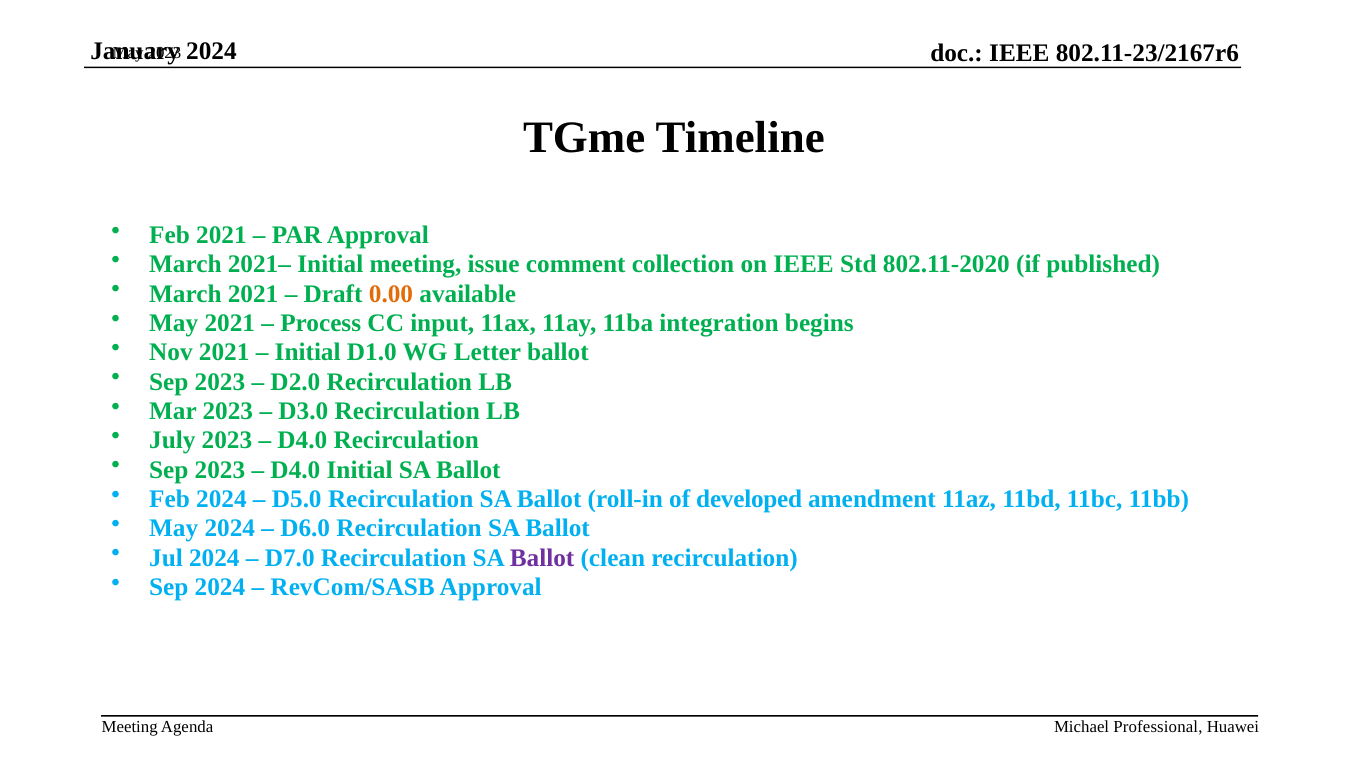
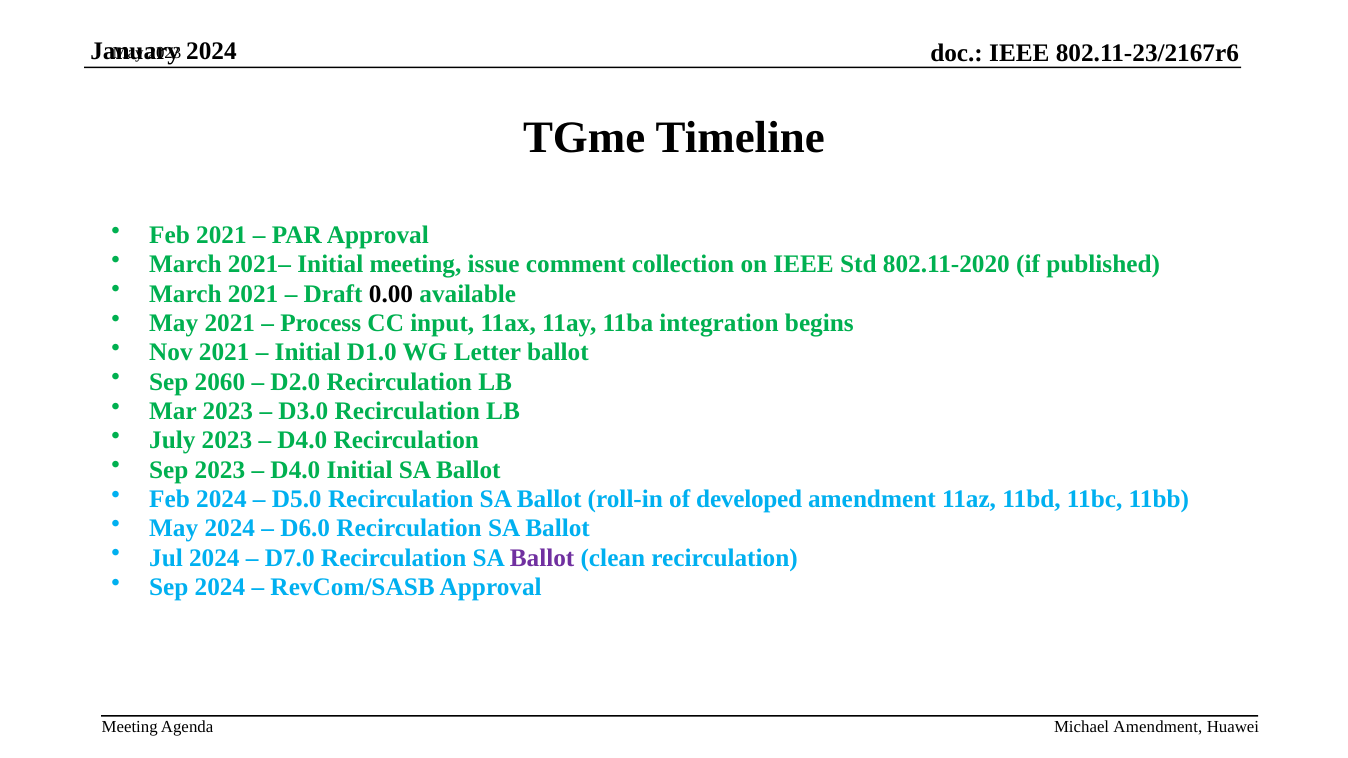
0.00 colour: orange -> black
2023 at (220, 382): 2023 -> 2060
Michael Professional: Professional -> Amendment
